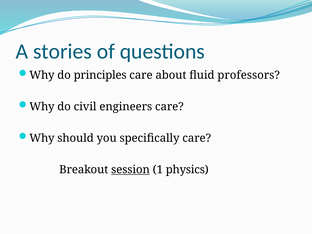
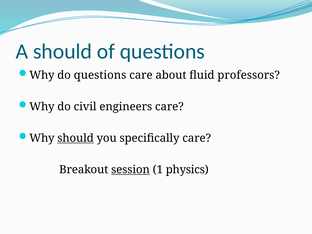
A stories: stories -> should
do principles: principles -> questions
should at (76, 138) underline: none -> present
